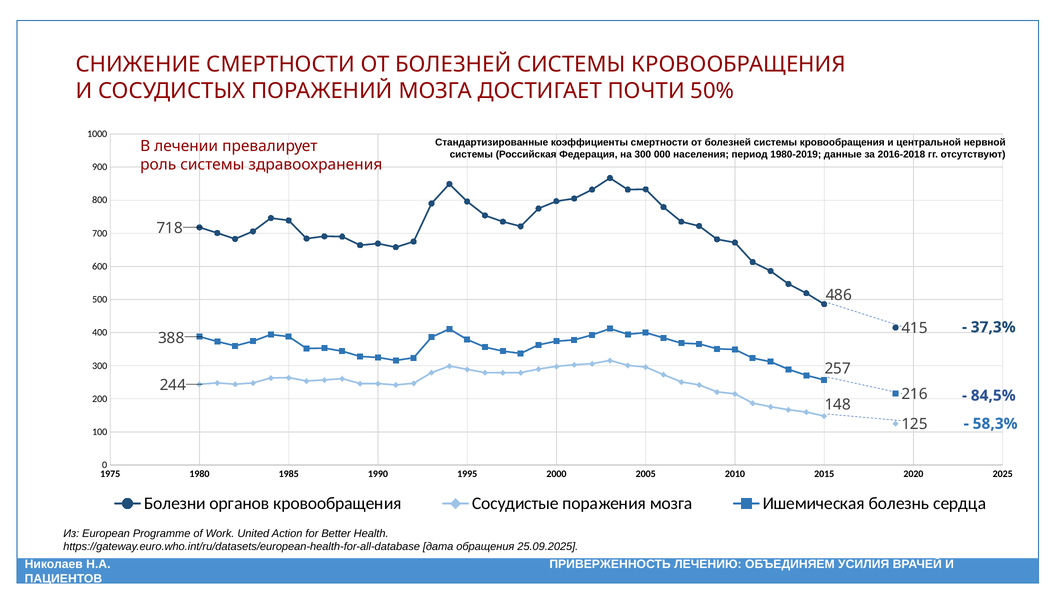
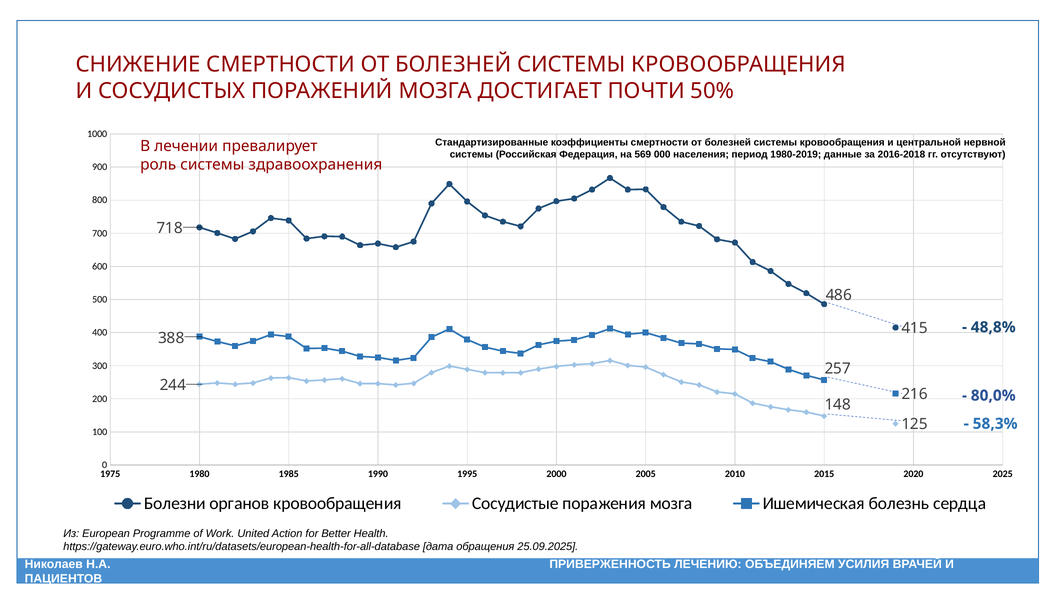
на 300: 300 -> 569
37,3%: 37,3% -> 48,8%
84,5%: 84,5% -> 80,0%
